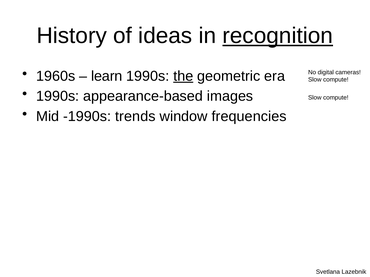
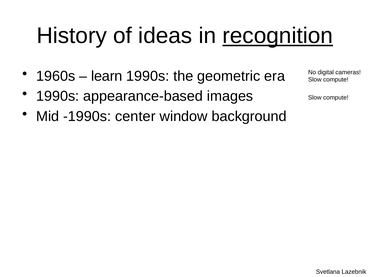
the underline: present -> none
trends: trends -> center
frequencies: frequencies -> background
